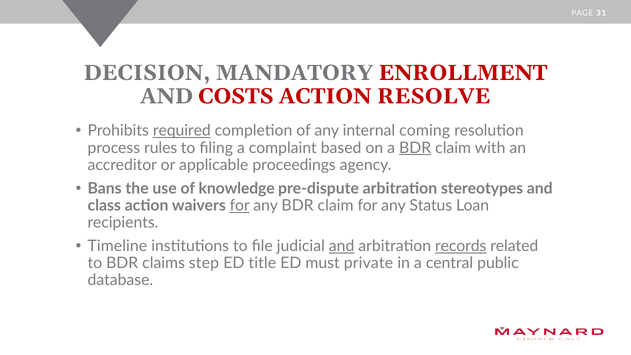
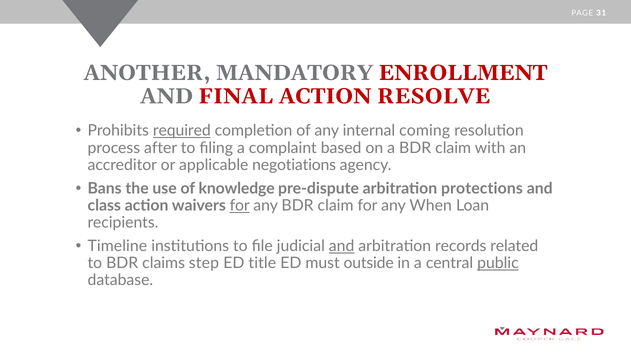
DECISION: DECISION -> ANOTHER
COSTS: COSTS -> FINAL
rules: rules -> after
BDR at (415, 148) underline: present -> none
proceedings: proceedings -> negotiations
stereotypes: stereotypes -> protections
Status: Status -> When
records underline: present -> none
private: private -> outside
public underline: none -> present
